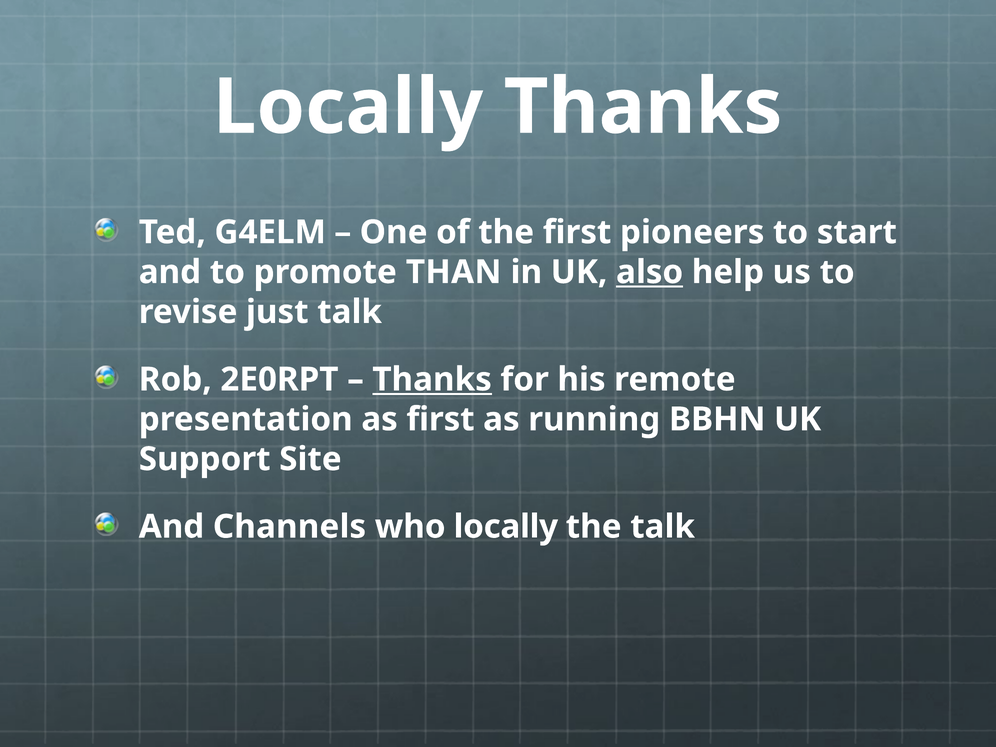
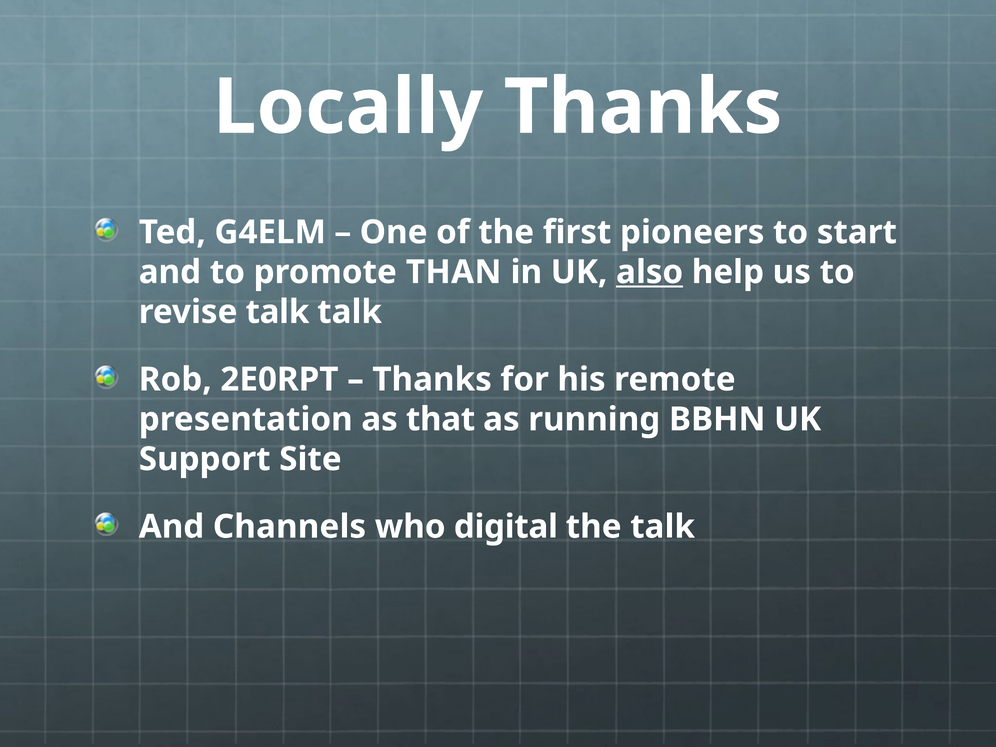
revise just: just -> talk
Thanks at (432, 379) underline: present -> none
as first: first -> that
who locally: locally -> digital
